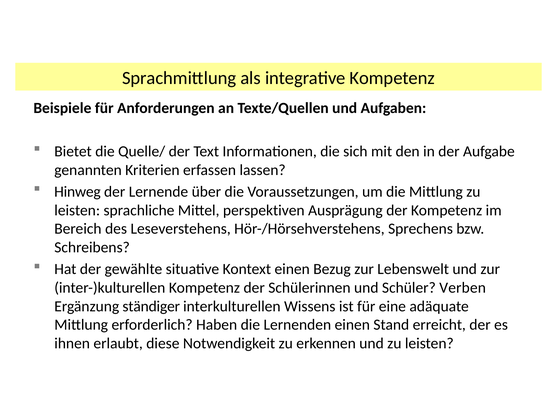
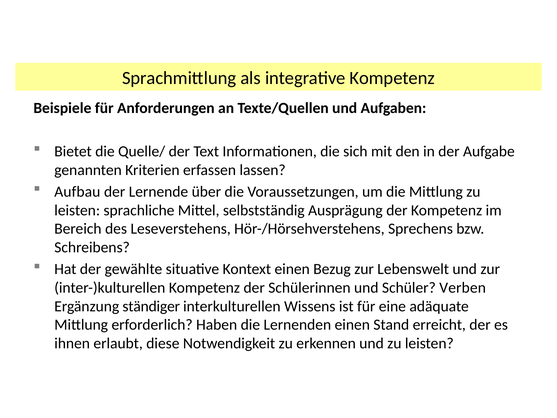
Hinweg: Hinweg -> Aufbau
perspektiven: perspektiven -> selbstständig
